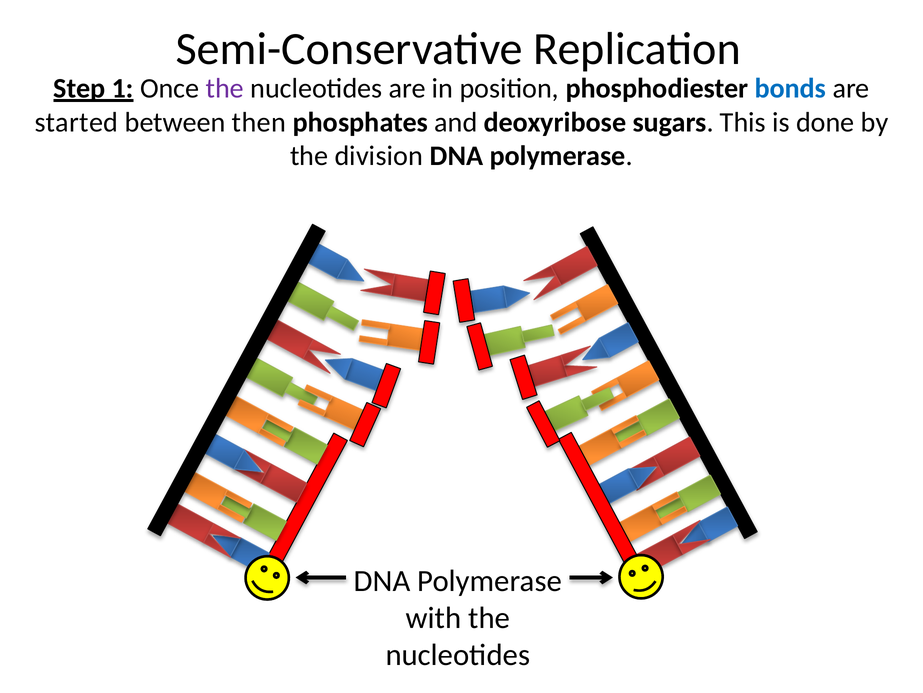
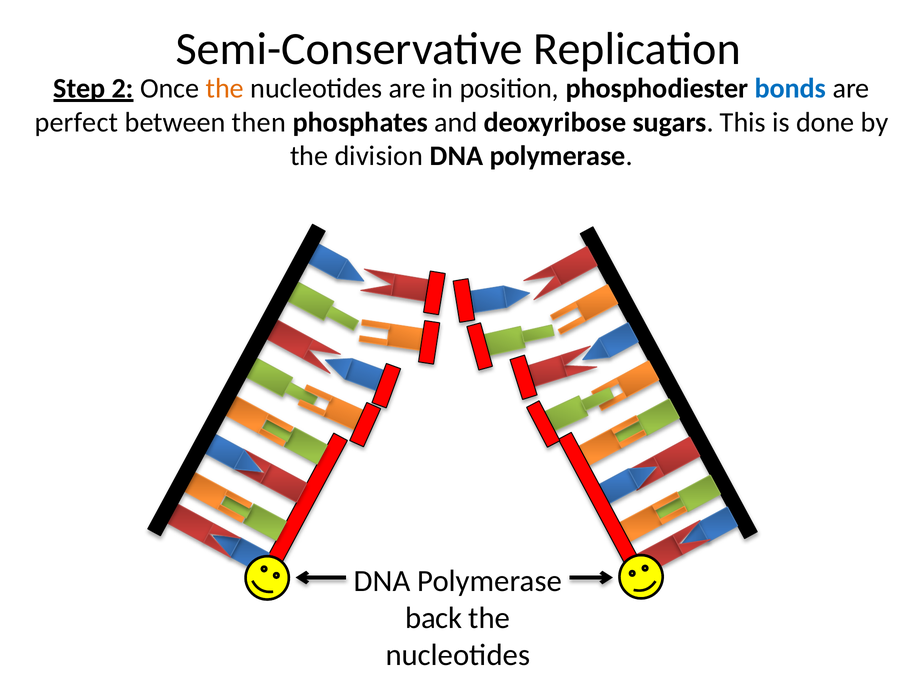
1: 1 -> 2
the at (225, 88) colour: purple -> orange
started: started -> perfect
with: with -> back
